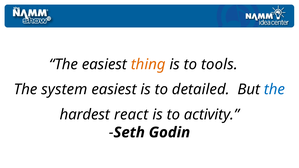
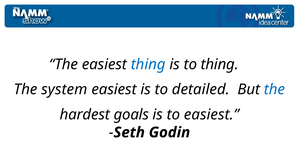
thing at (148, 64) colour: orange -> blue
to tools: tools -> thing
react: react -> goals
to activity: activity -> easiest
